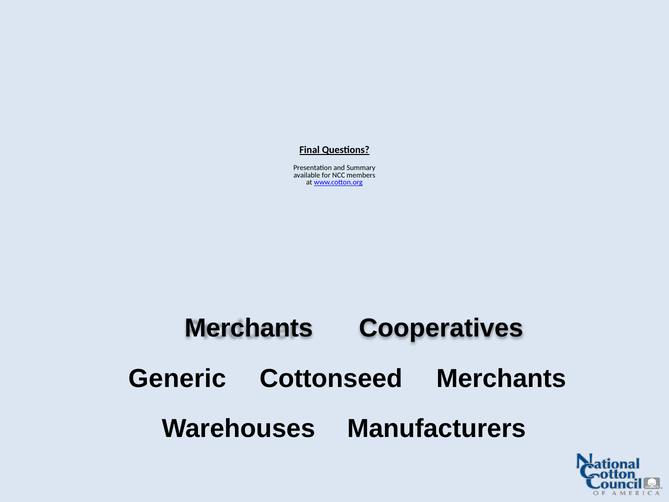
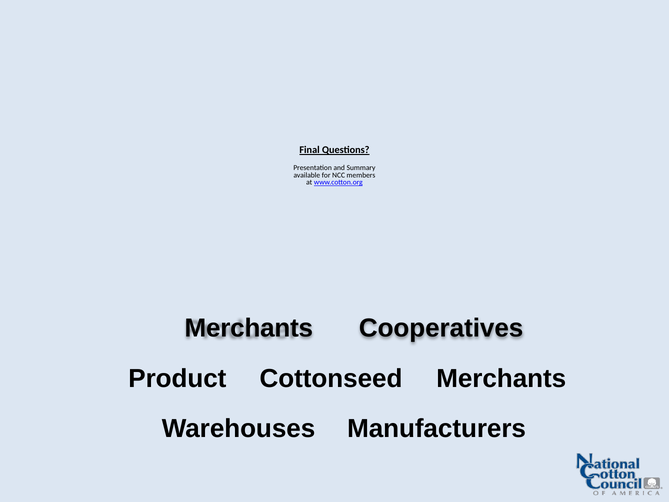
Generic: Generic -> Product
